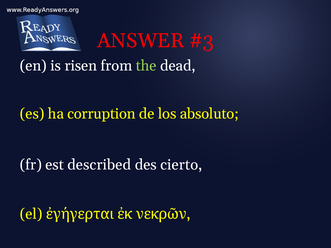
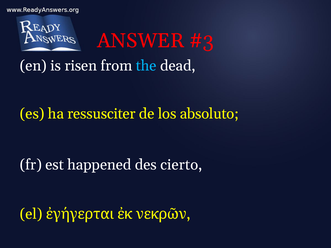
the colour: light green -> light blue
corruption: corruption -> ressusciter
described: described -> happened
